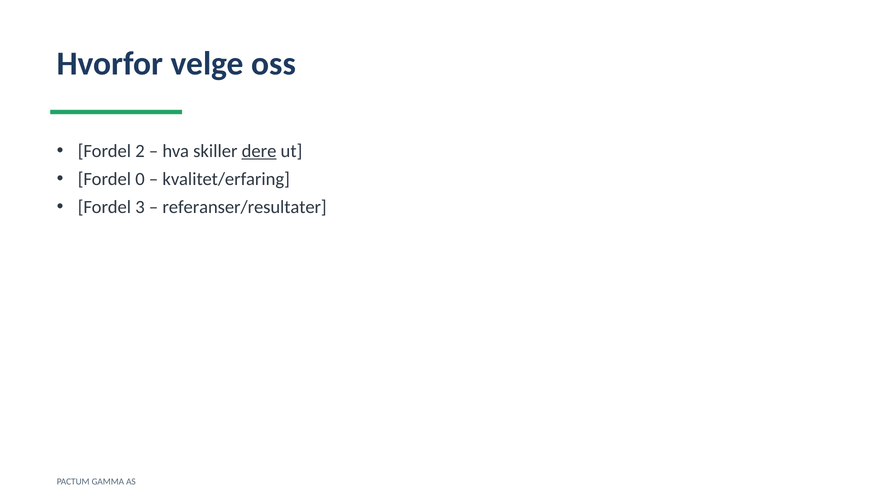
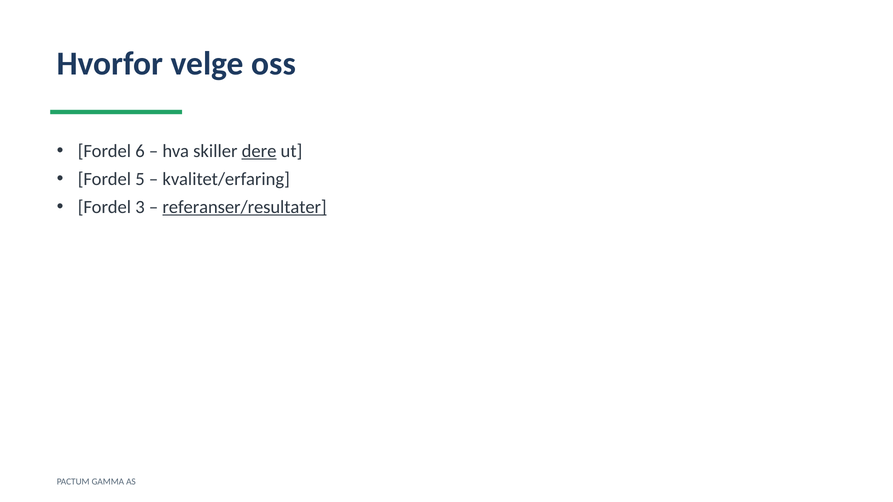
2: 2 -> 6
0: 0 -> 5
referanser/resultater underline: none -> present
